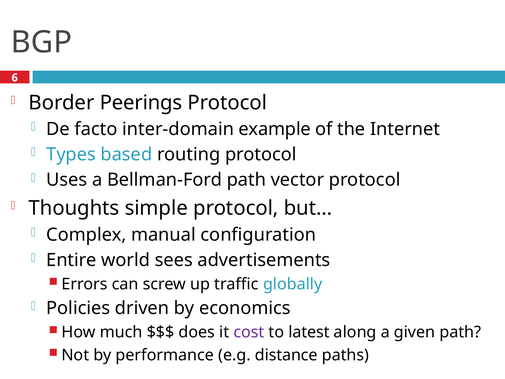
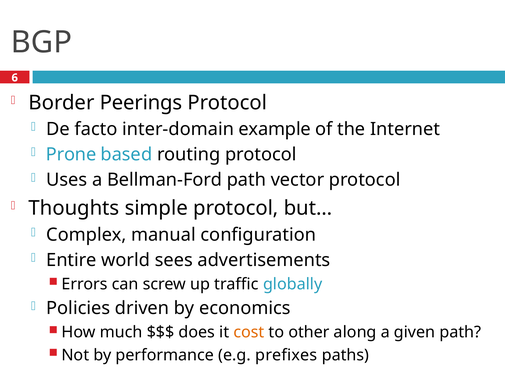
Types: Types -> Prone
cost colour: purple -> orange
latest: latest -> other
distance: distance -> prefixes
